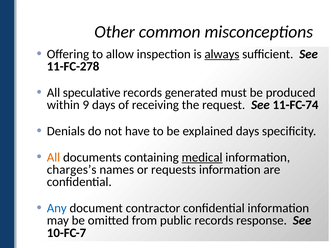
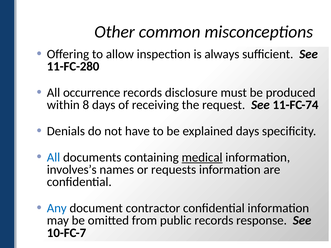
always underline: present -> none
11-FC-278: 11-FC-278 -> 11-FC-280
speculative: speculative -> occurrence
generated: generated -> disclosure
9: 9 -> 8
All at (54, 157) colour: orange -> blue
charges’s: charges’s -> involves’s
